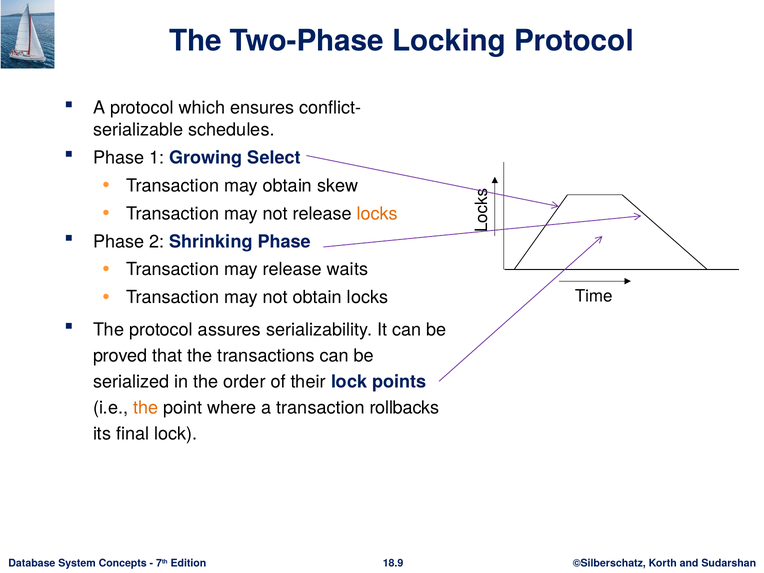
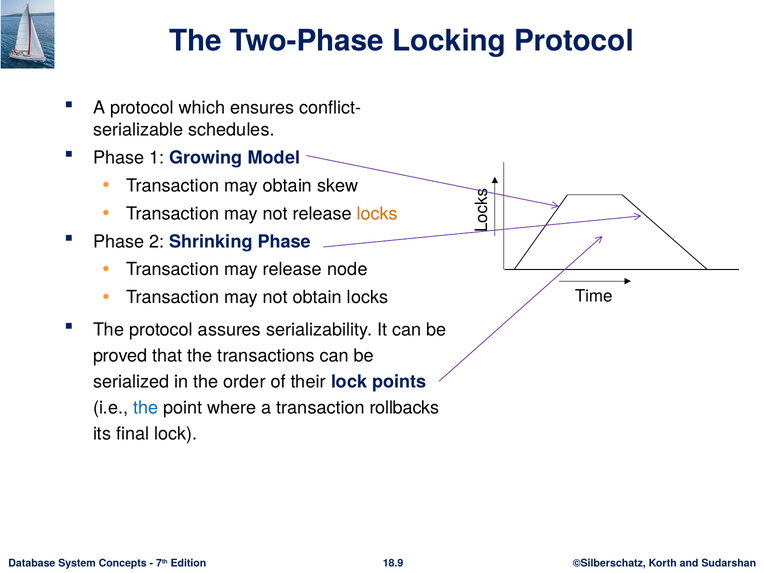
Select: Select -> Model
waits: waits -> node
the at (146, 408) colour: orange -> blue
